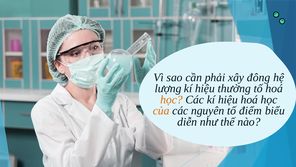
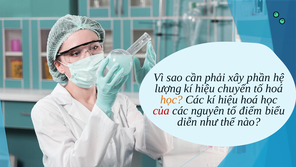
đông: đông -> phần
thường: thường -> chuyển
của colour: orange -> red
